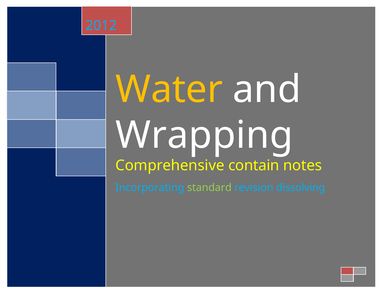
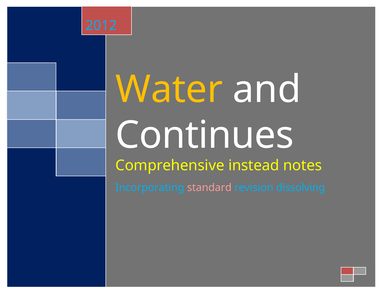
Wrapping: Wrapping -> Continues
contain: contain -> instead
standard colour: light green -> pink
